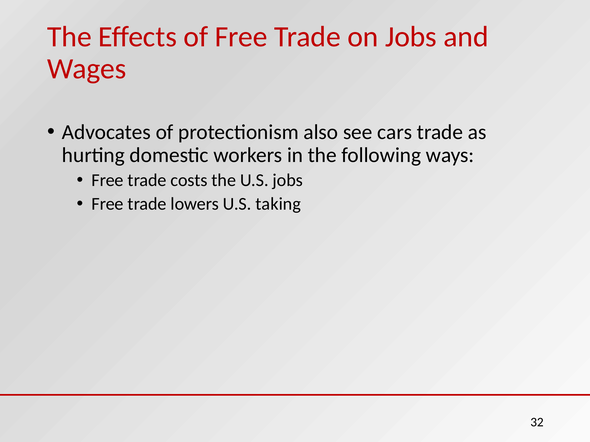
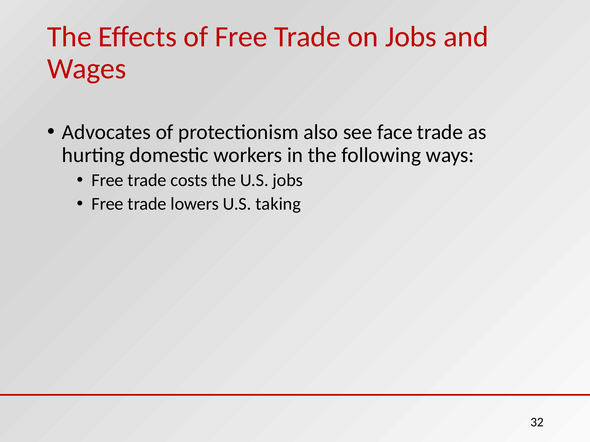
cars: cars -> face
